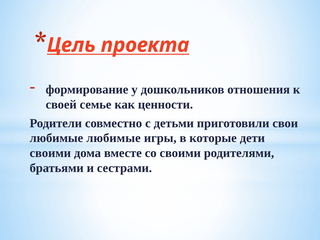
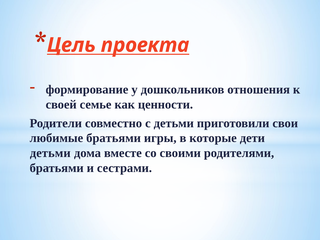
любимые любимые: любимые -> братьями
своими at (50, 153): своими -> детьми
